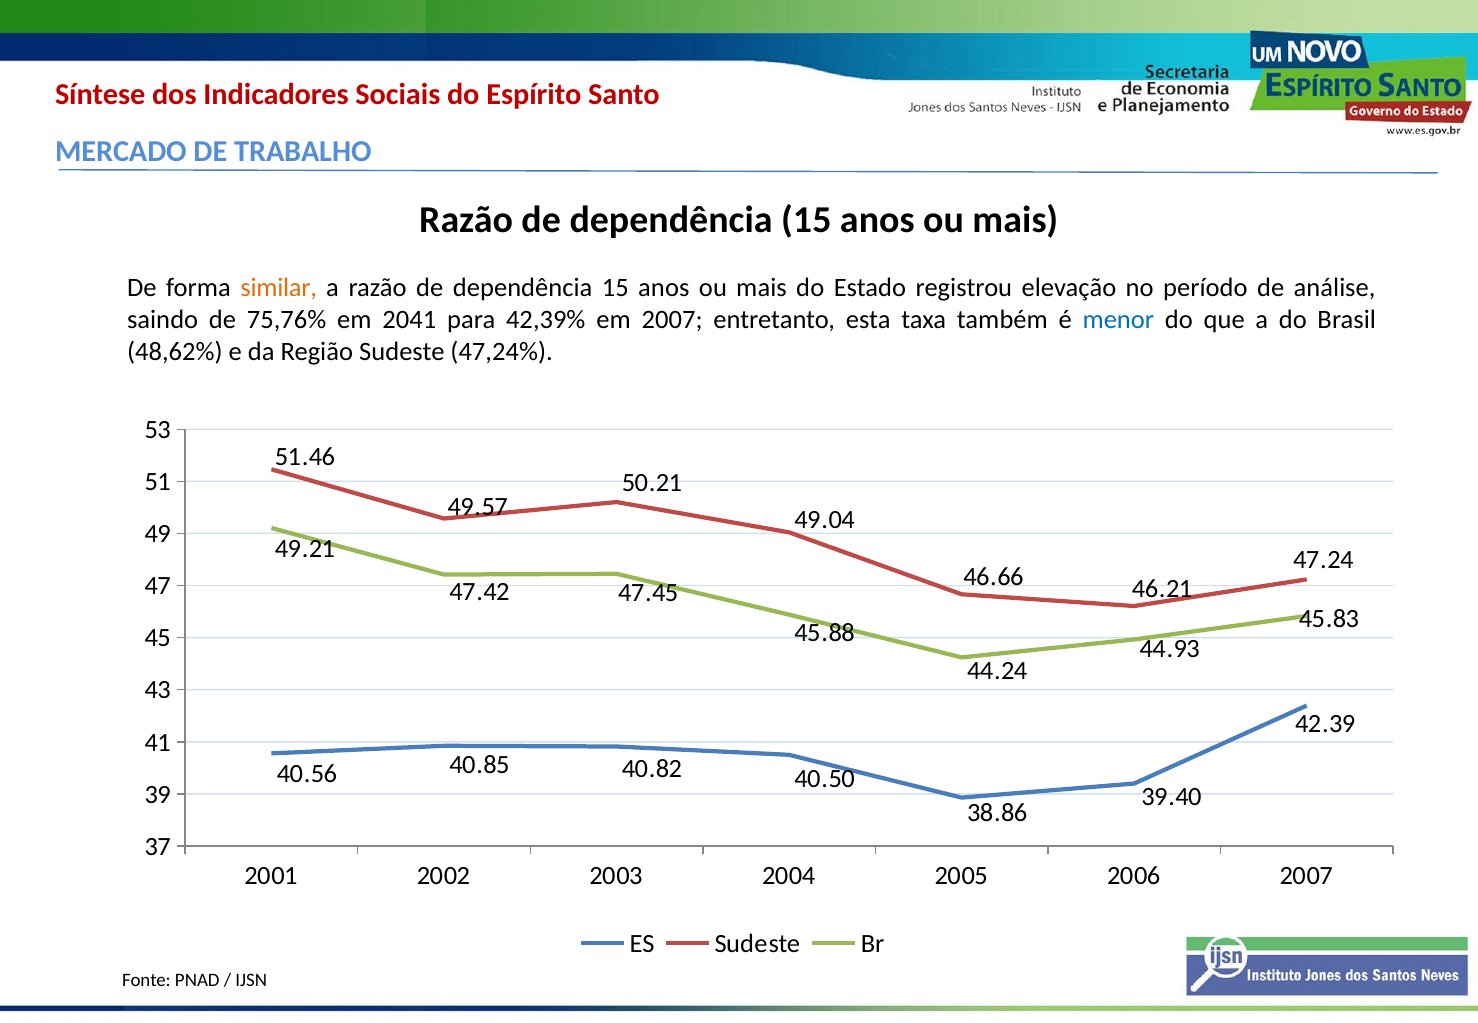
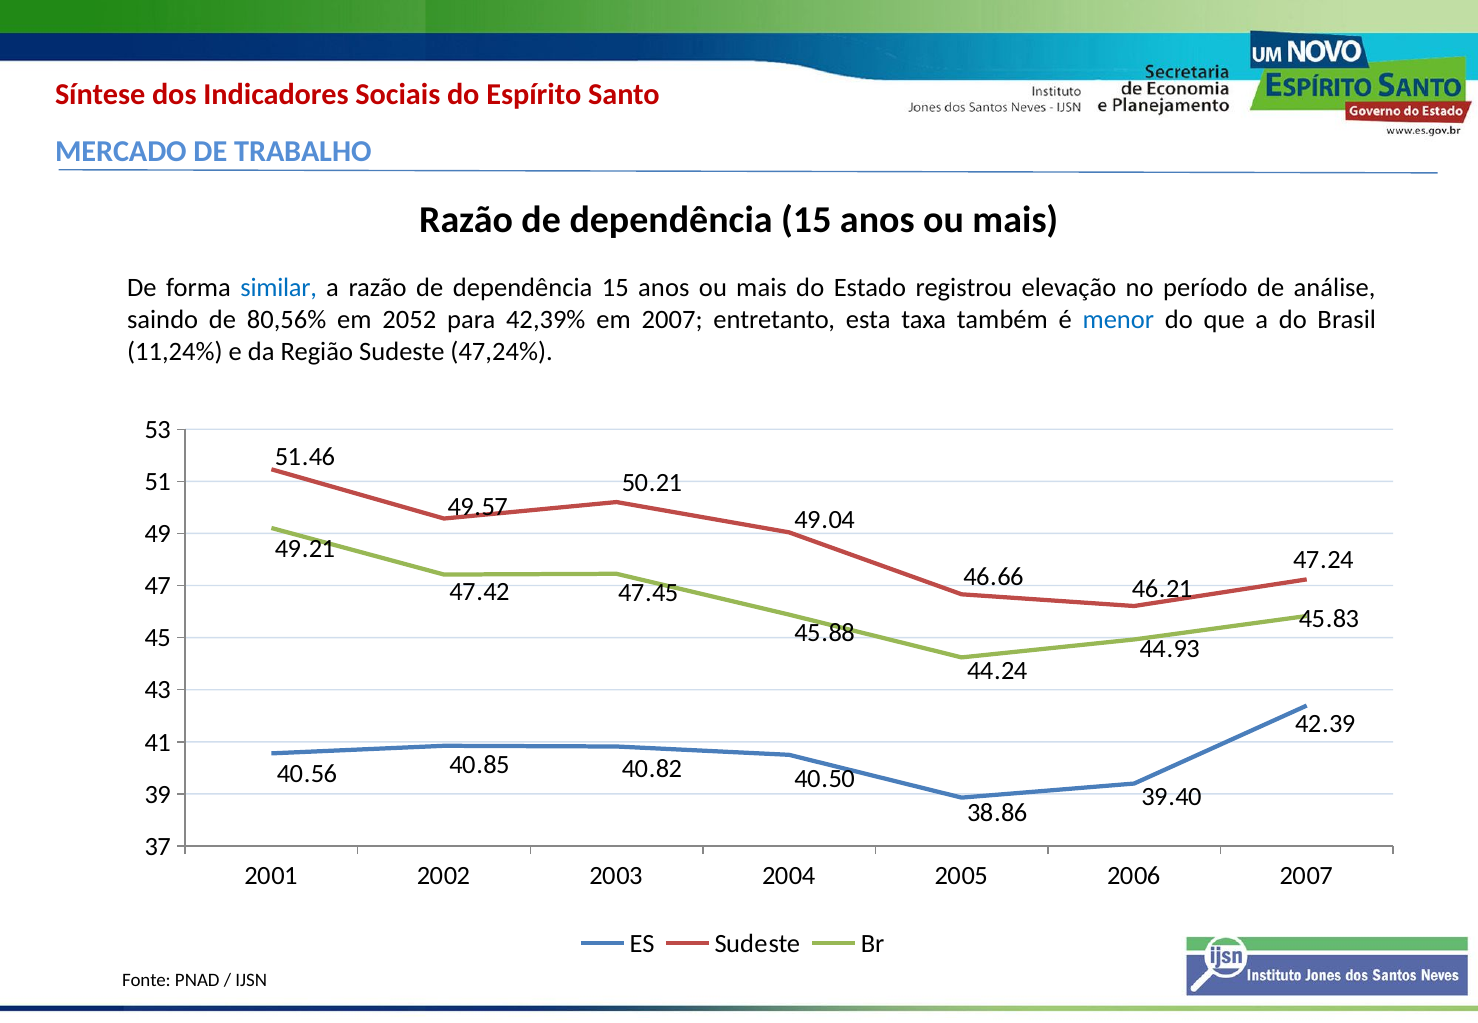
similar colour: orange -> blue
75,76%: 75,76% -> 80,56%
2041: 2041 -> 2052
48,62%: 48,62% -> 11,24%
